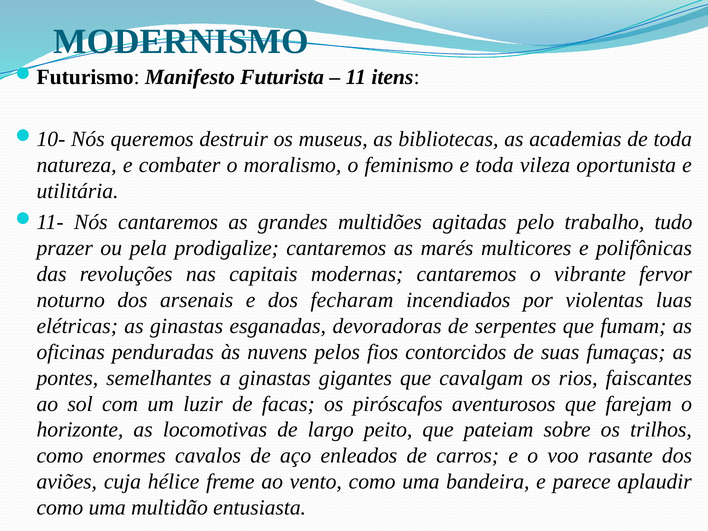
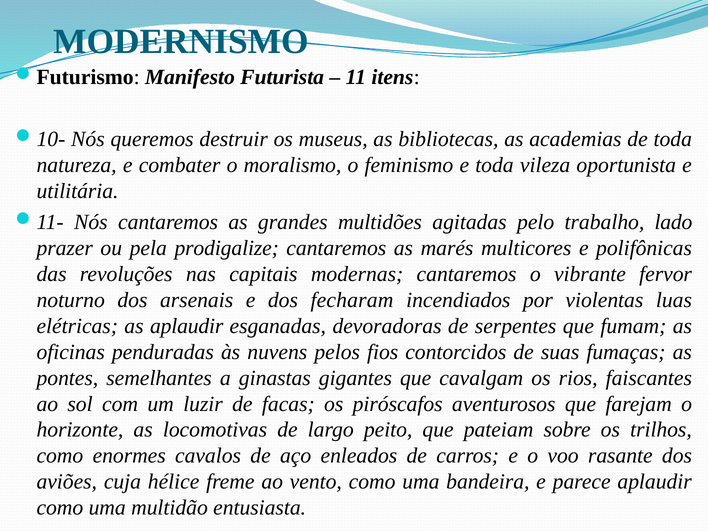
tudo: tudo -> lado
as ginastas: ginastas -> aplaudir
